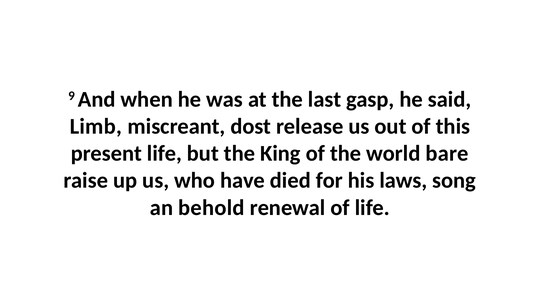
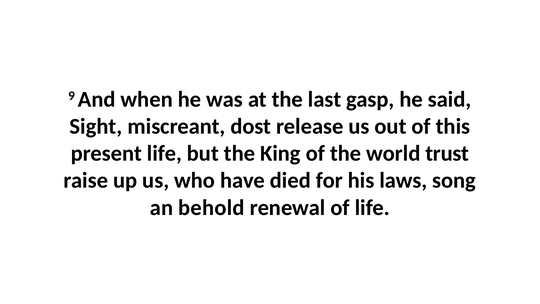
Limb: Limb -> Sight
bare: bare -> trust
